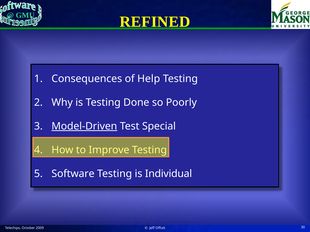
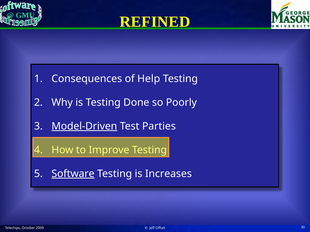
Special: Special -> Parties
Software underline: none -> present
Individual: Individual -> Increases
